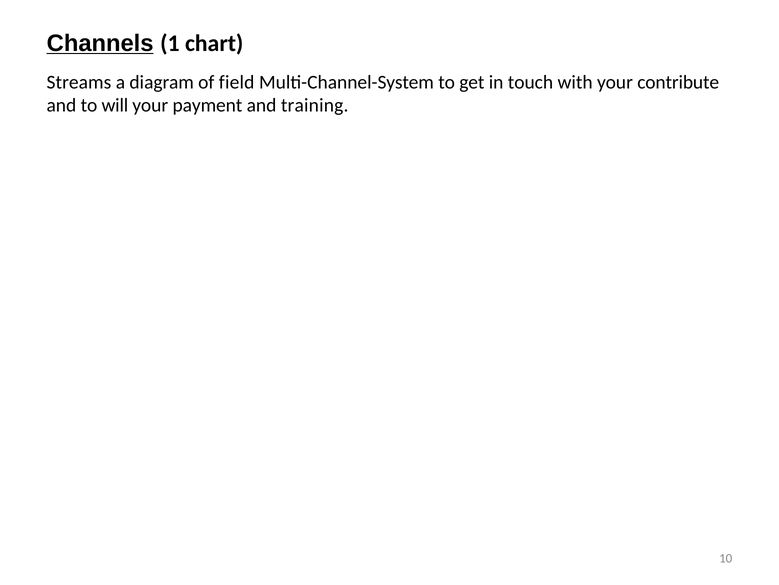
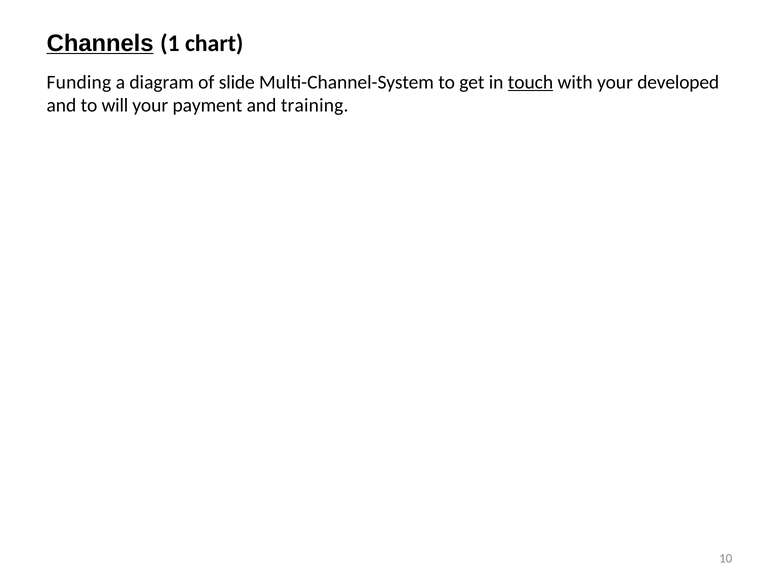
Streams: Streams -> Funding
field: field -> slide
touch underline: none -> present
contribute: contribute -> developed
